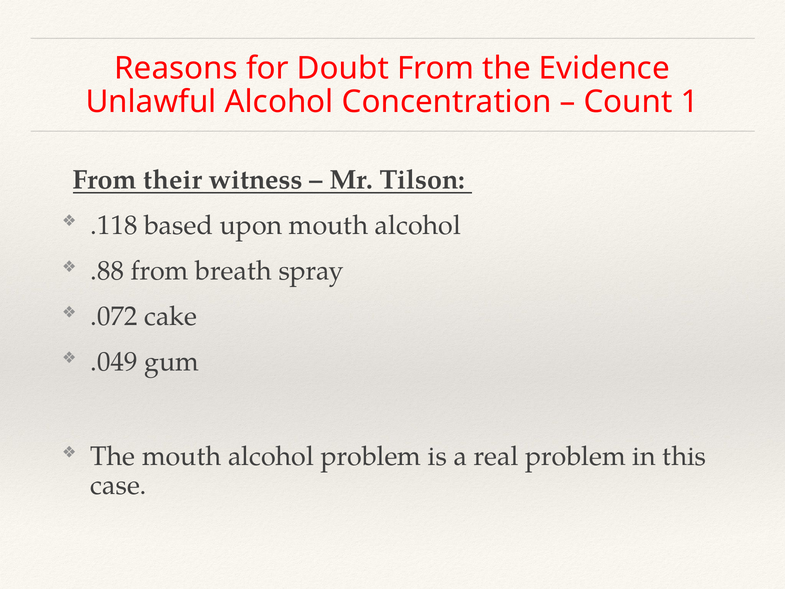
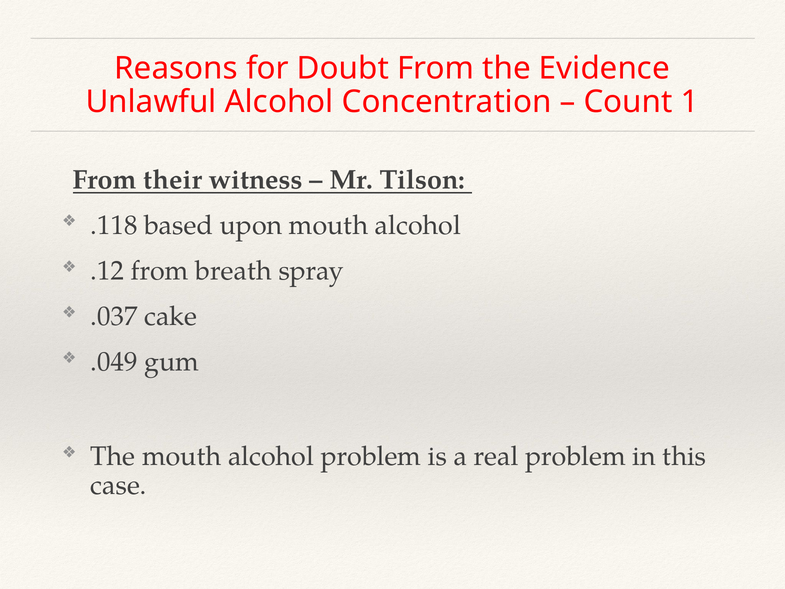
.88: .88 -> .12
.072: .072 -> .037
